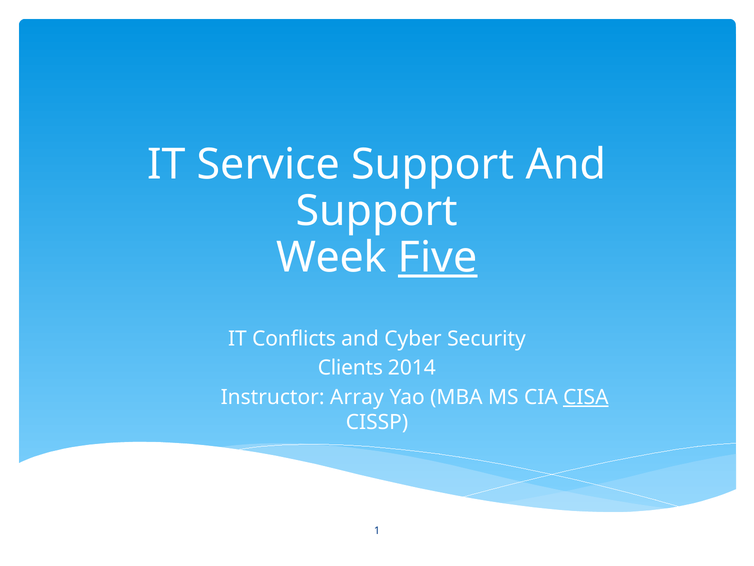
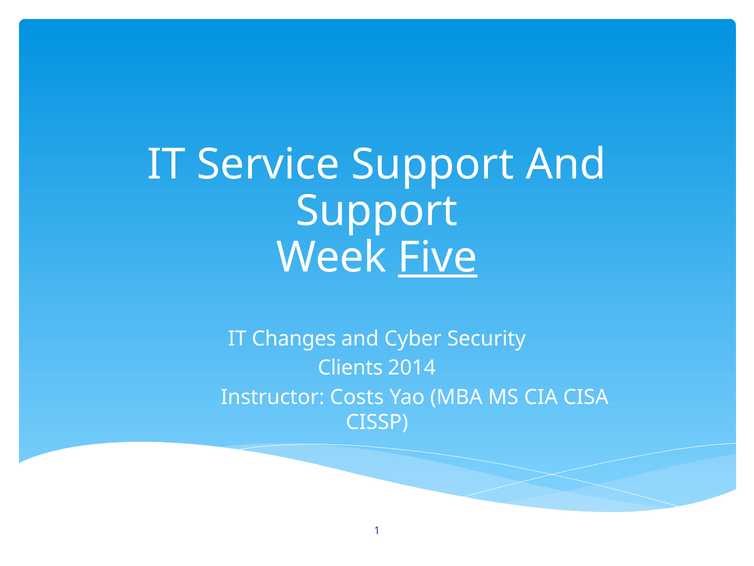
Conflicts: Conflicts -> Changes
Array: Array -> Costs
CISA underline: present -> none
